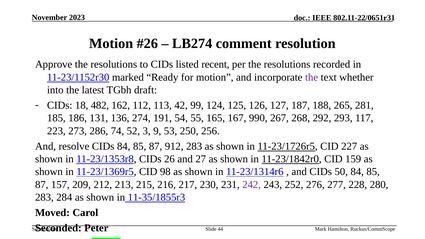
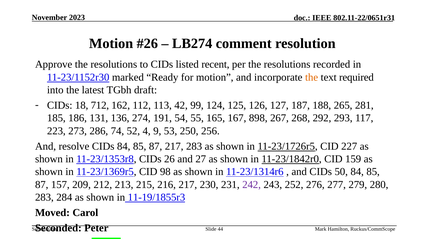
the at (312, 77) colour: purple -> orange
whether: whether -> required
482: 482 -> 712
990: 990 -> 898
3: 3 -> 4
87 912: 912 -> 217
228: 228 -> 279
11-35/1855r3: 11-35/1855r3 -> 11-19/1855r3
